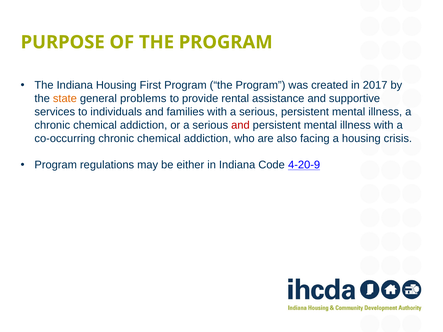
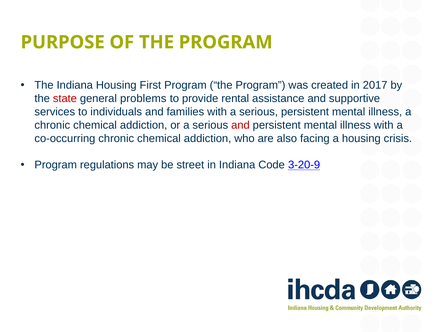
state colour: orange -> red
either: either -> street
4-20-9: 4-20-9 -> 3-20-9
